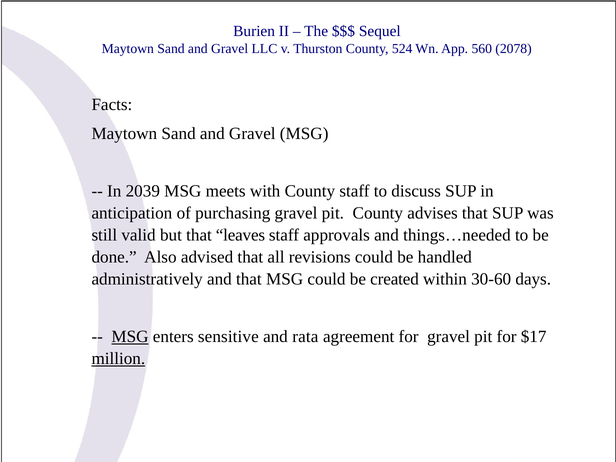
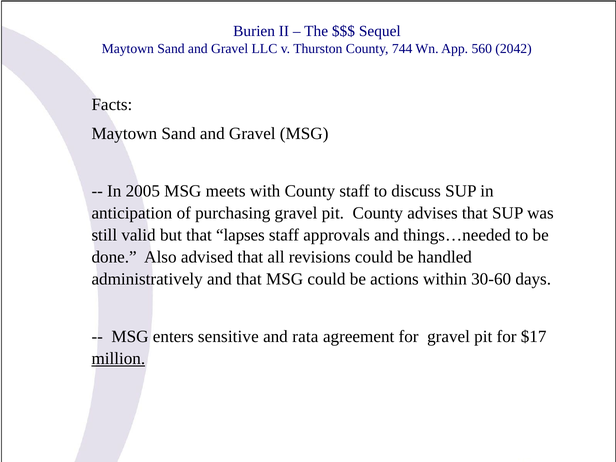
524: 524 -> 744
2078: 2078 -> 2042
2039: 2039 -> 2005
leaves: leaves -> lapses
created: created -> actions
MSG at (130, 337) underline: present -> none
